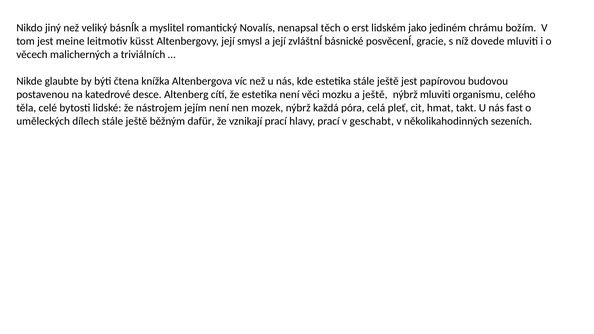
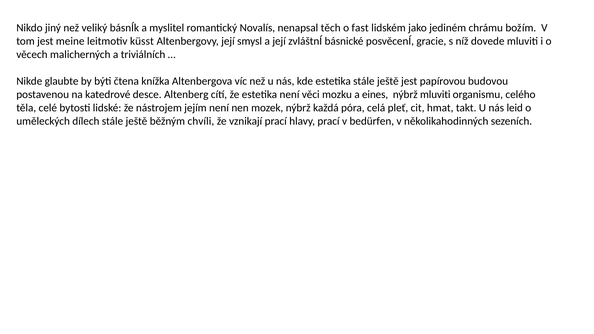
erst: erst -> fast
a ještě: ještě -> eines
fast: fast -> leid
dafür: dafür -> chvíli
geschabt: geschabt -> bedürfen
